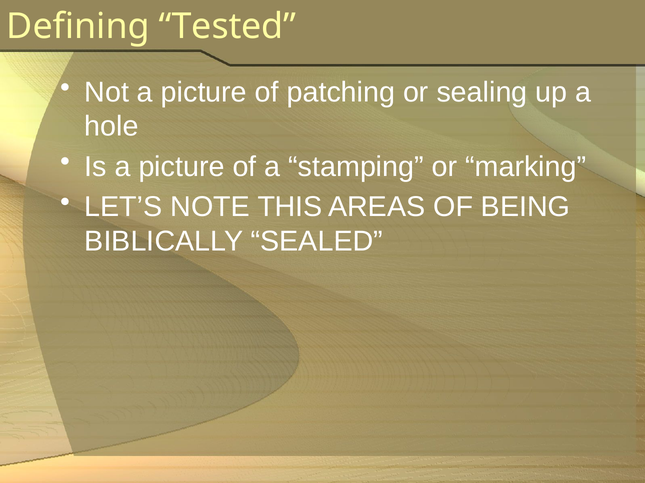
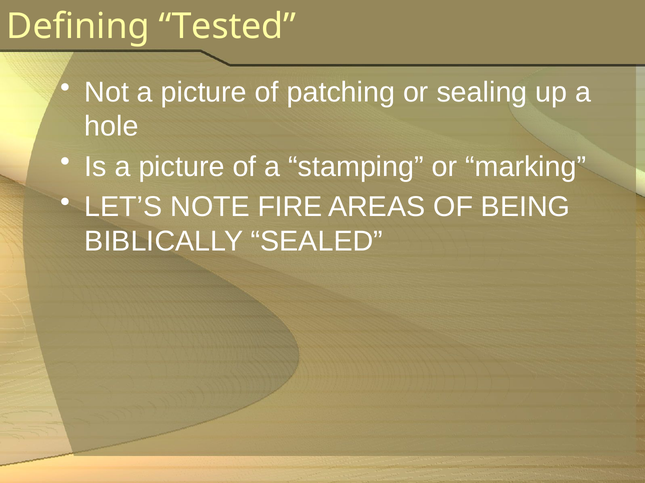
THIS: THIS -> FIRE
